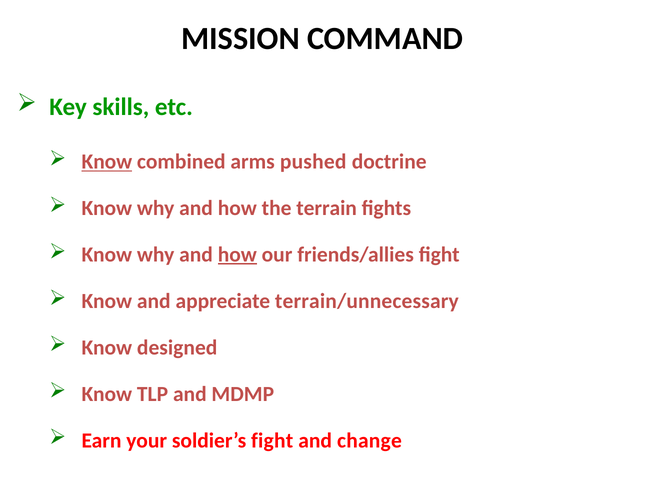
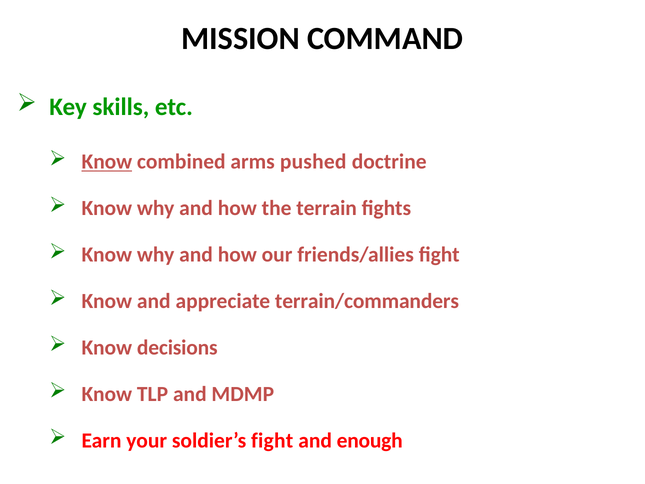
how at (237, 255) underline: present -> none
terrain/unnecessary: terrain/unnecessary -> terrain/commanders
designed: designed -> decisions
change: change -> enough
